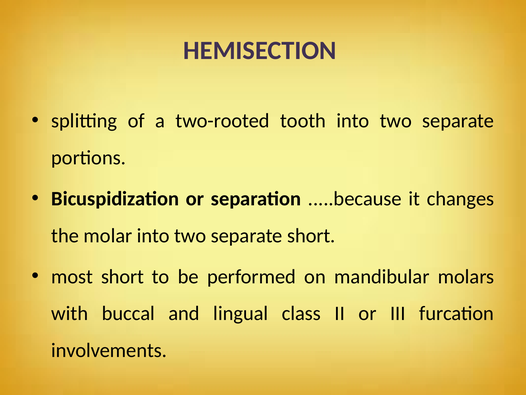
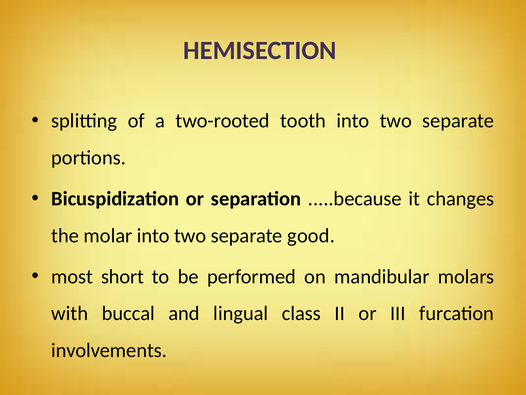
separate short: short -> good
